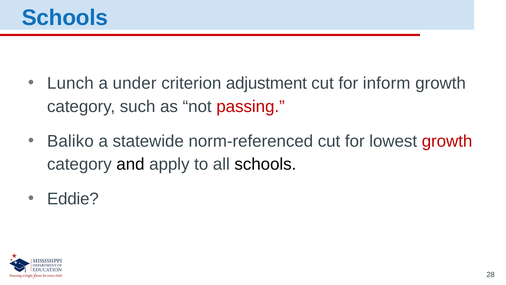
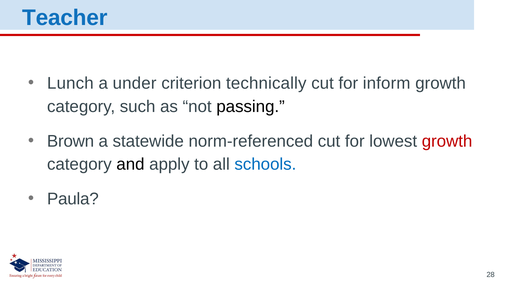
Schools at (65, 18): Schools -> Teacher
adjustment: adjustment -> technically
passing colour: red -> black
Baliko: Baliko -> Brown
schools at (265, 164) colour: black -> blue
Eddie: Eddie -> Paula
